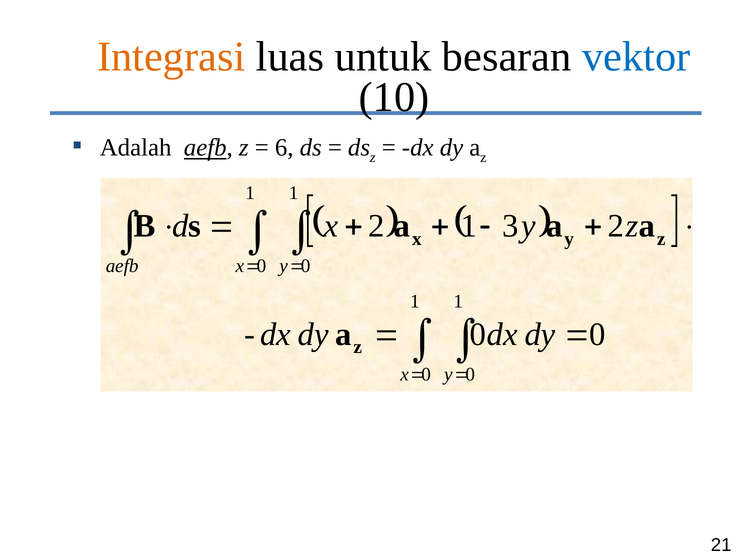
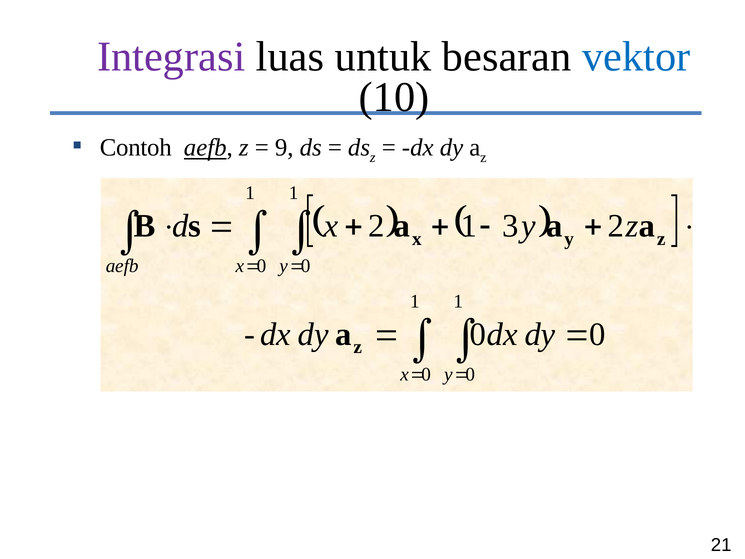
Integrasi colour: orange -> purple
Adalah: Adalah -> Contoh
6: 6 -> 9
